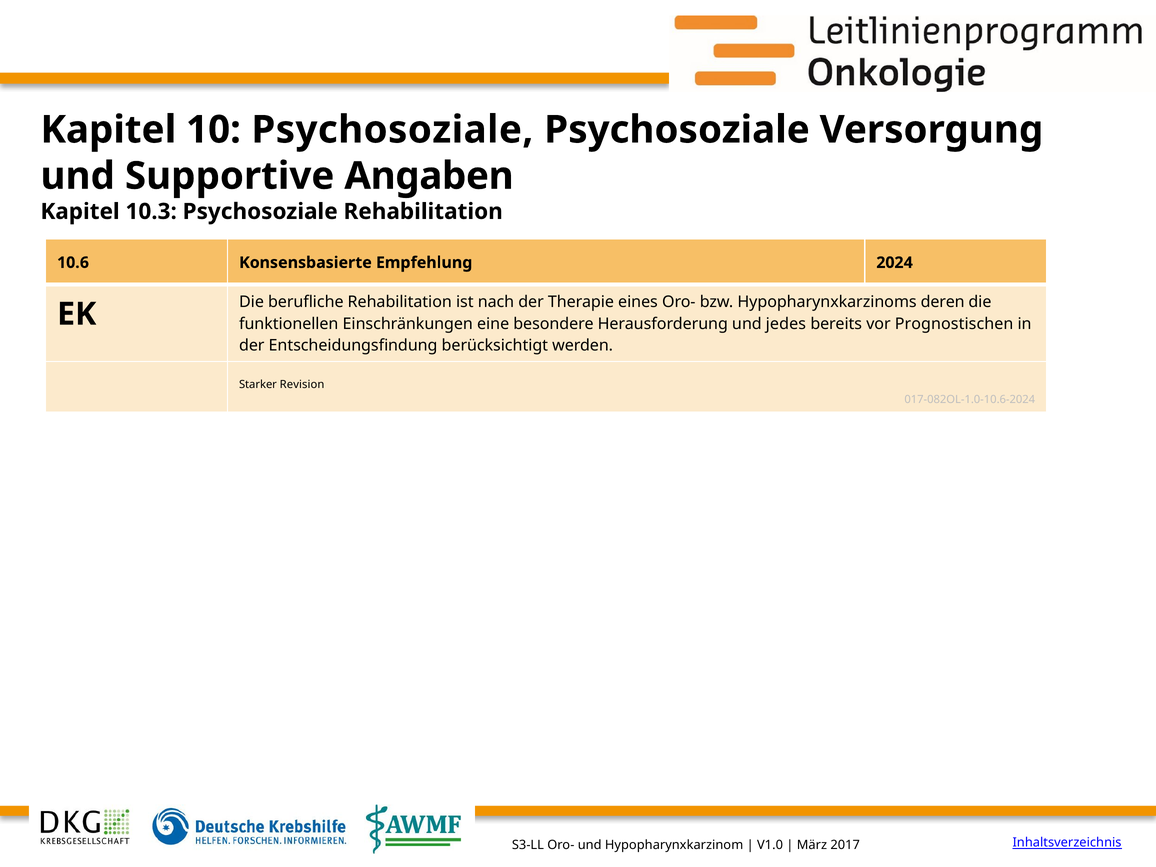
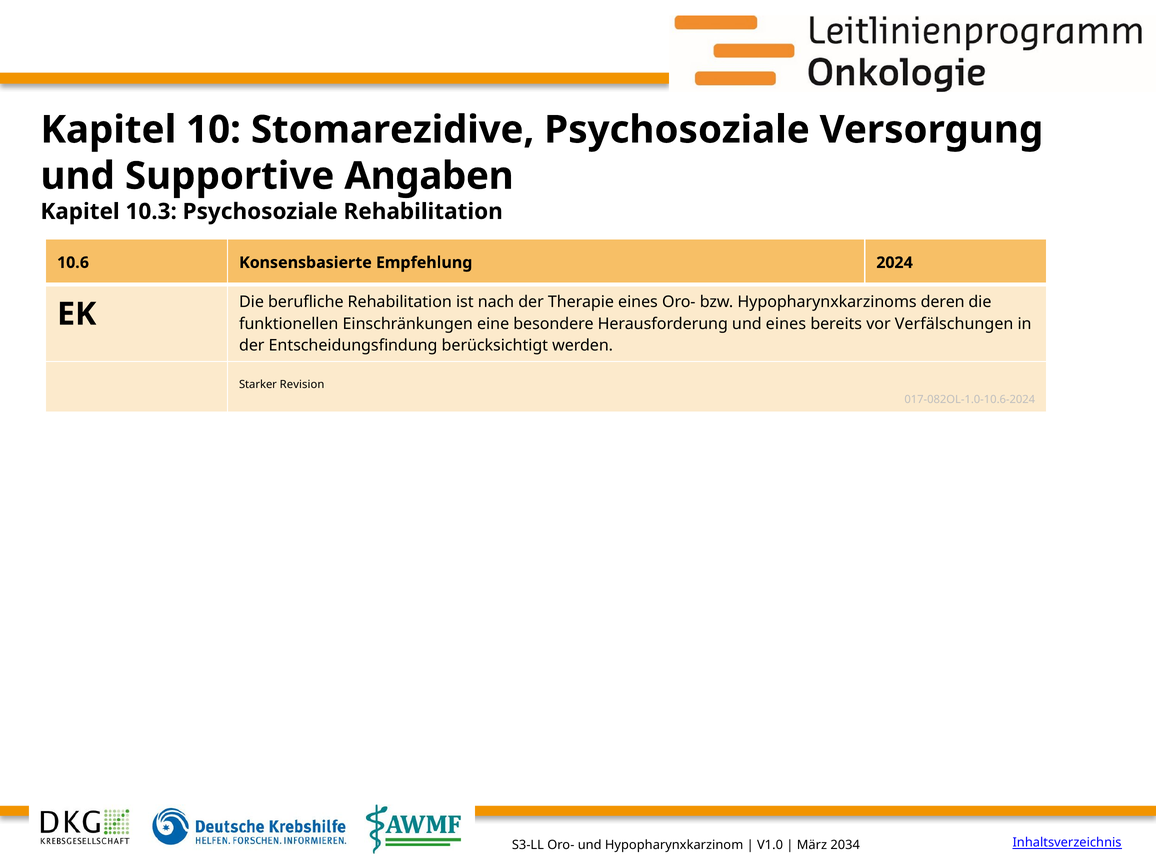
10 Psychosoziale: Psychosoziale -> Stomarezidive
und jedes: jedes -> eines
Prognostischen: Prognostischen -> Verfälschungen
2017: 2017 -> 2034
